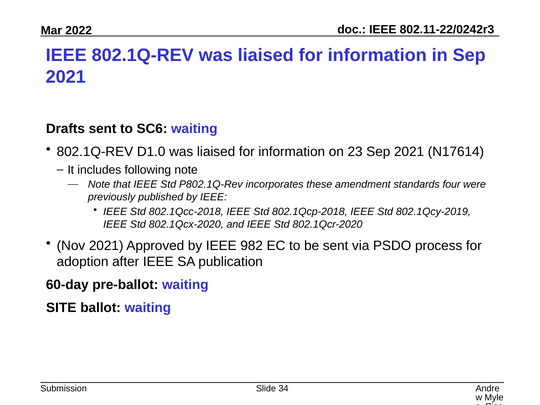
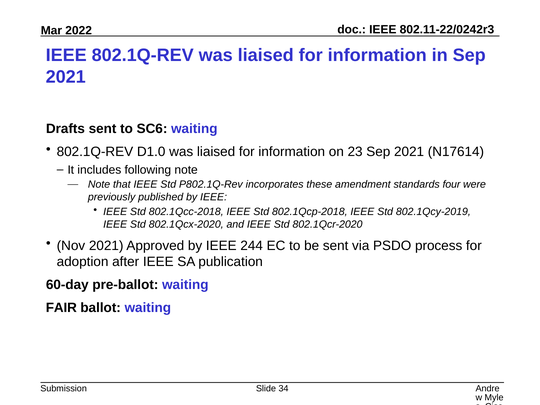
982: 982 -> 244
SITE: SITE -> FAIR
